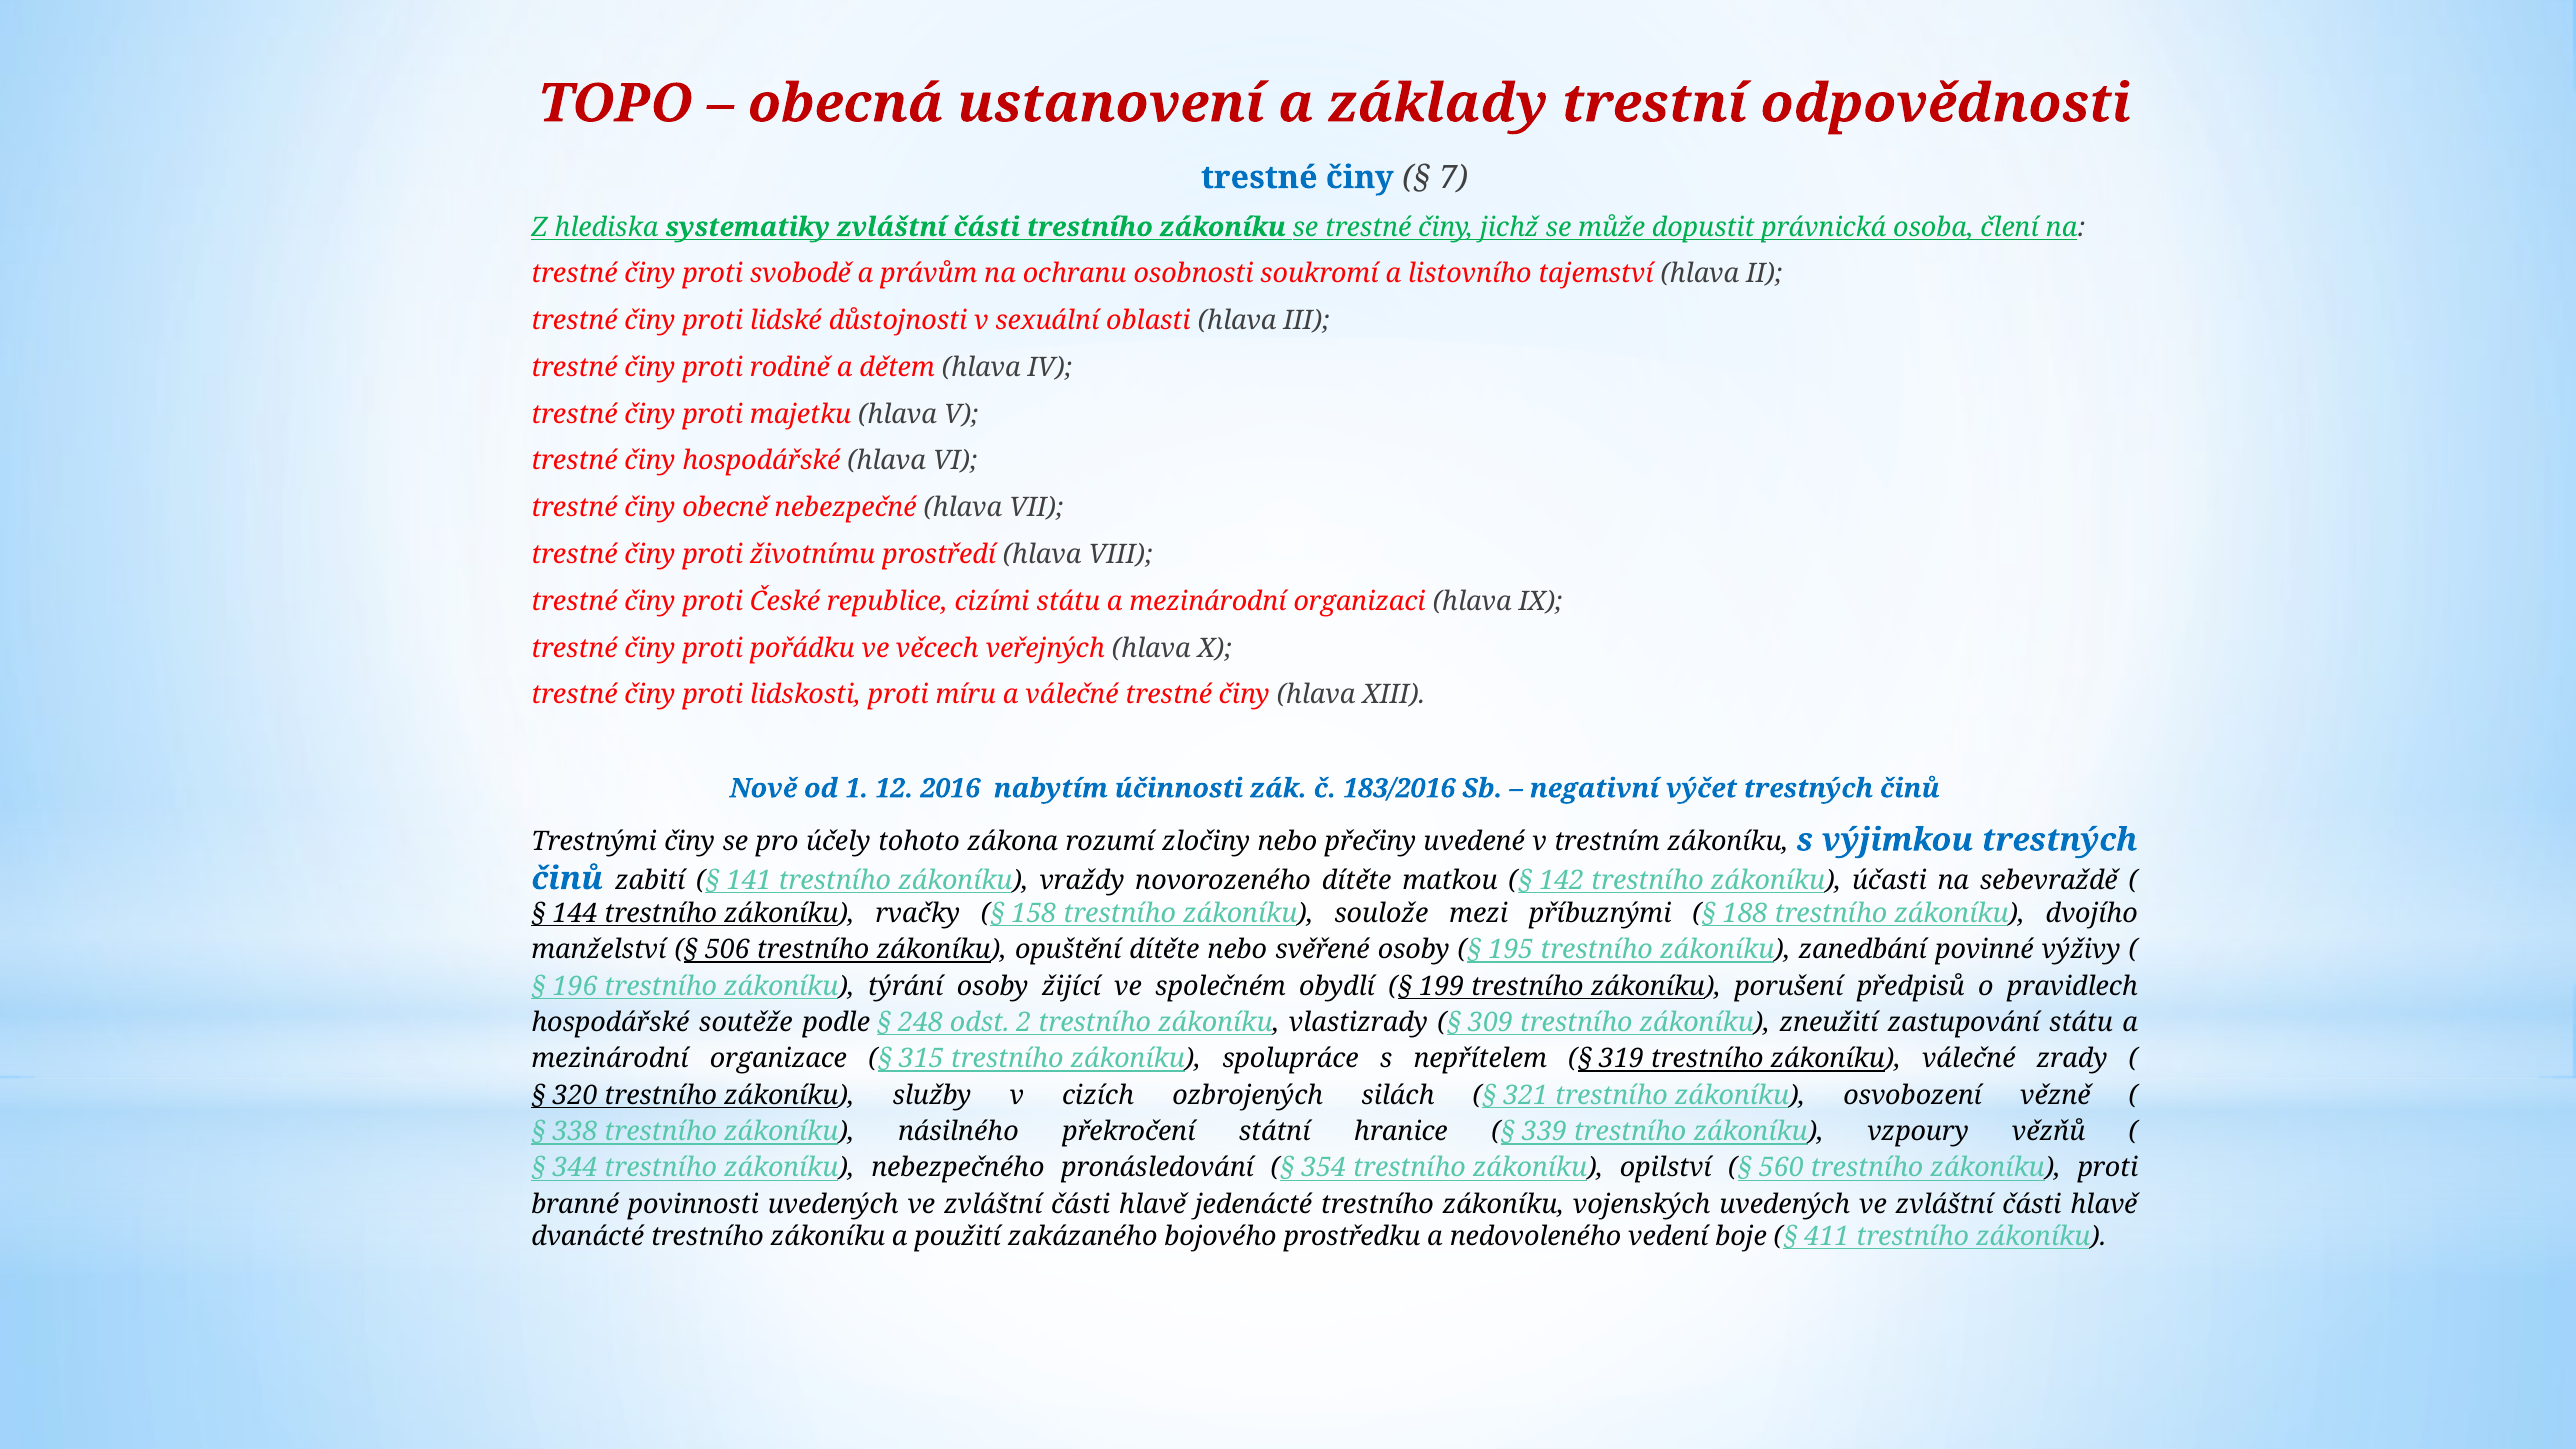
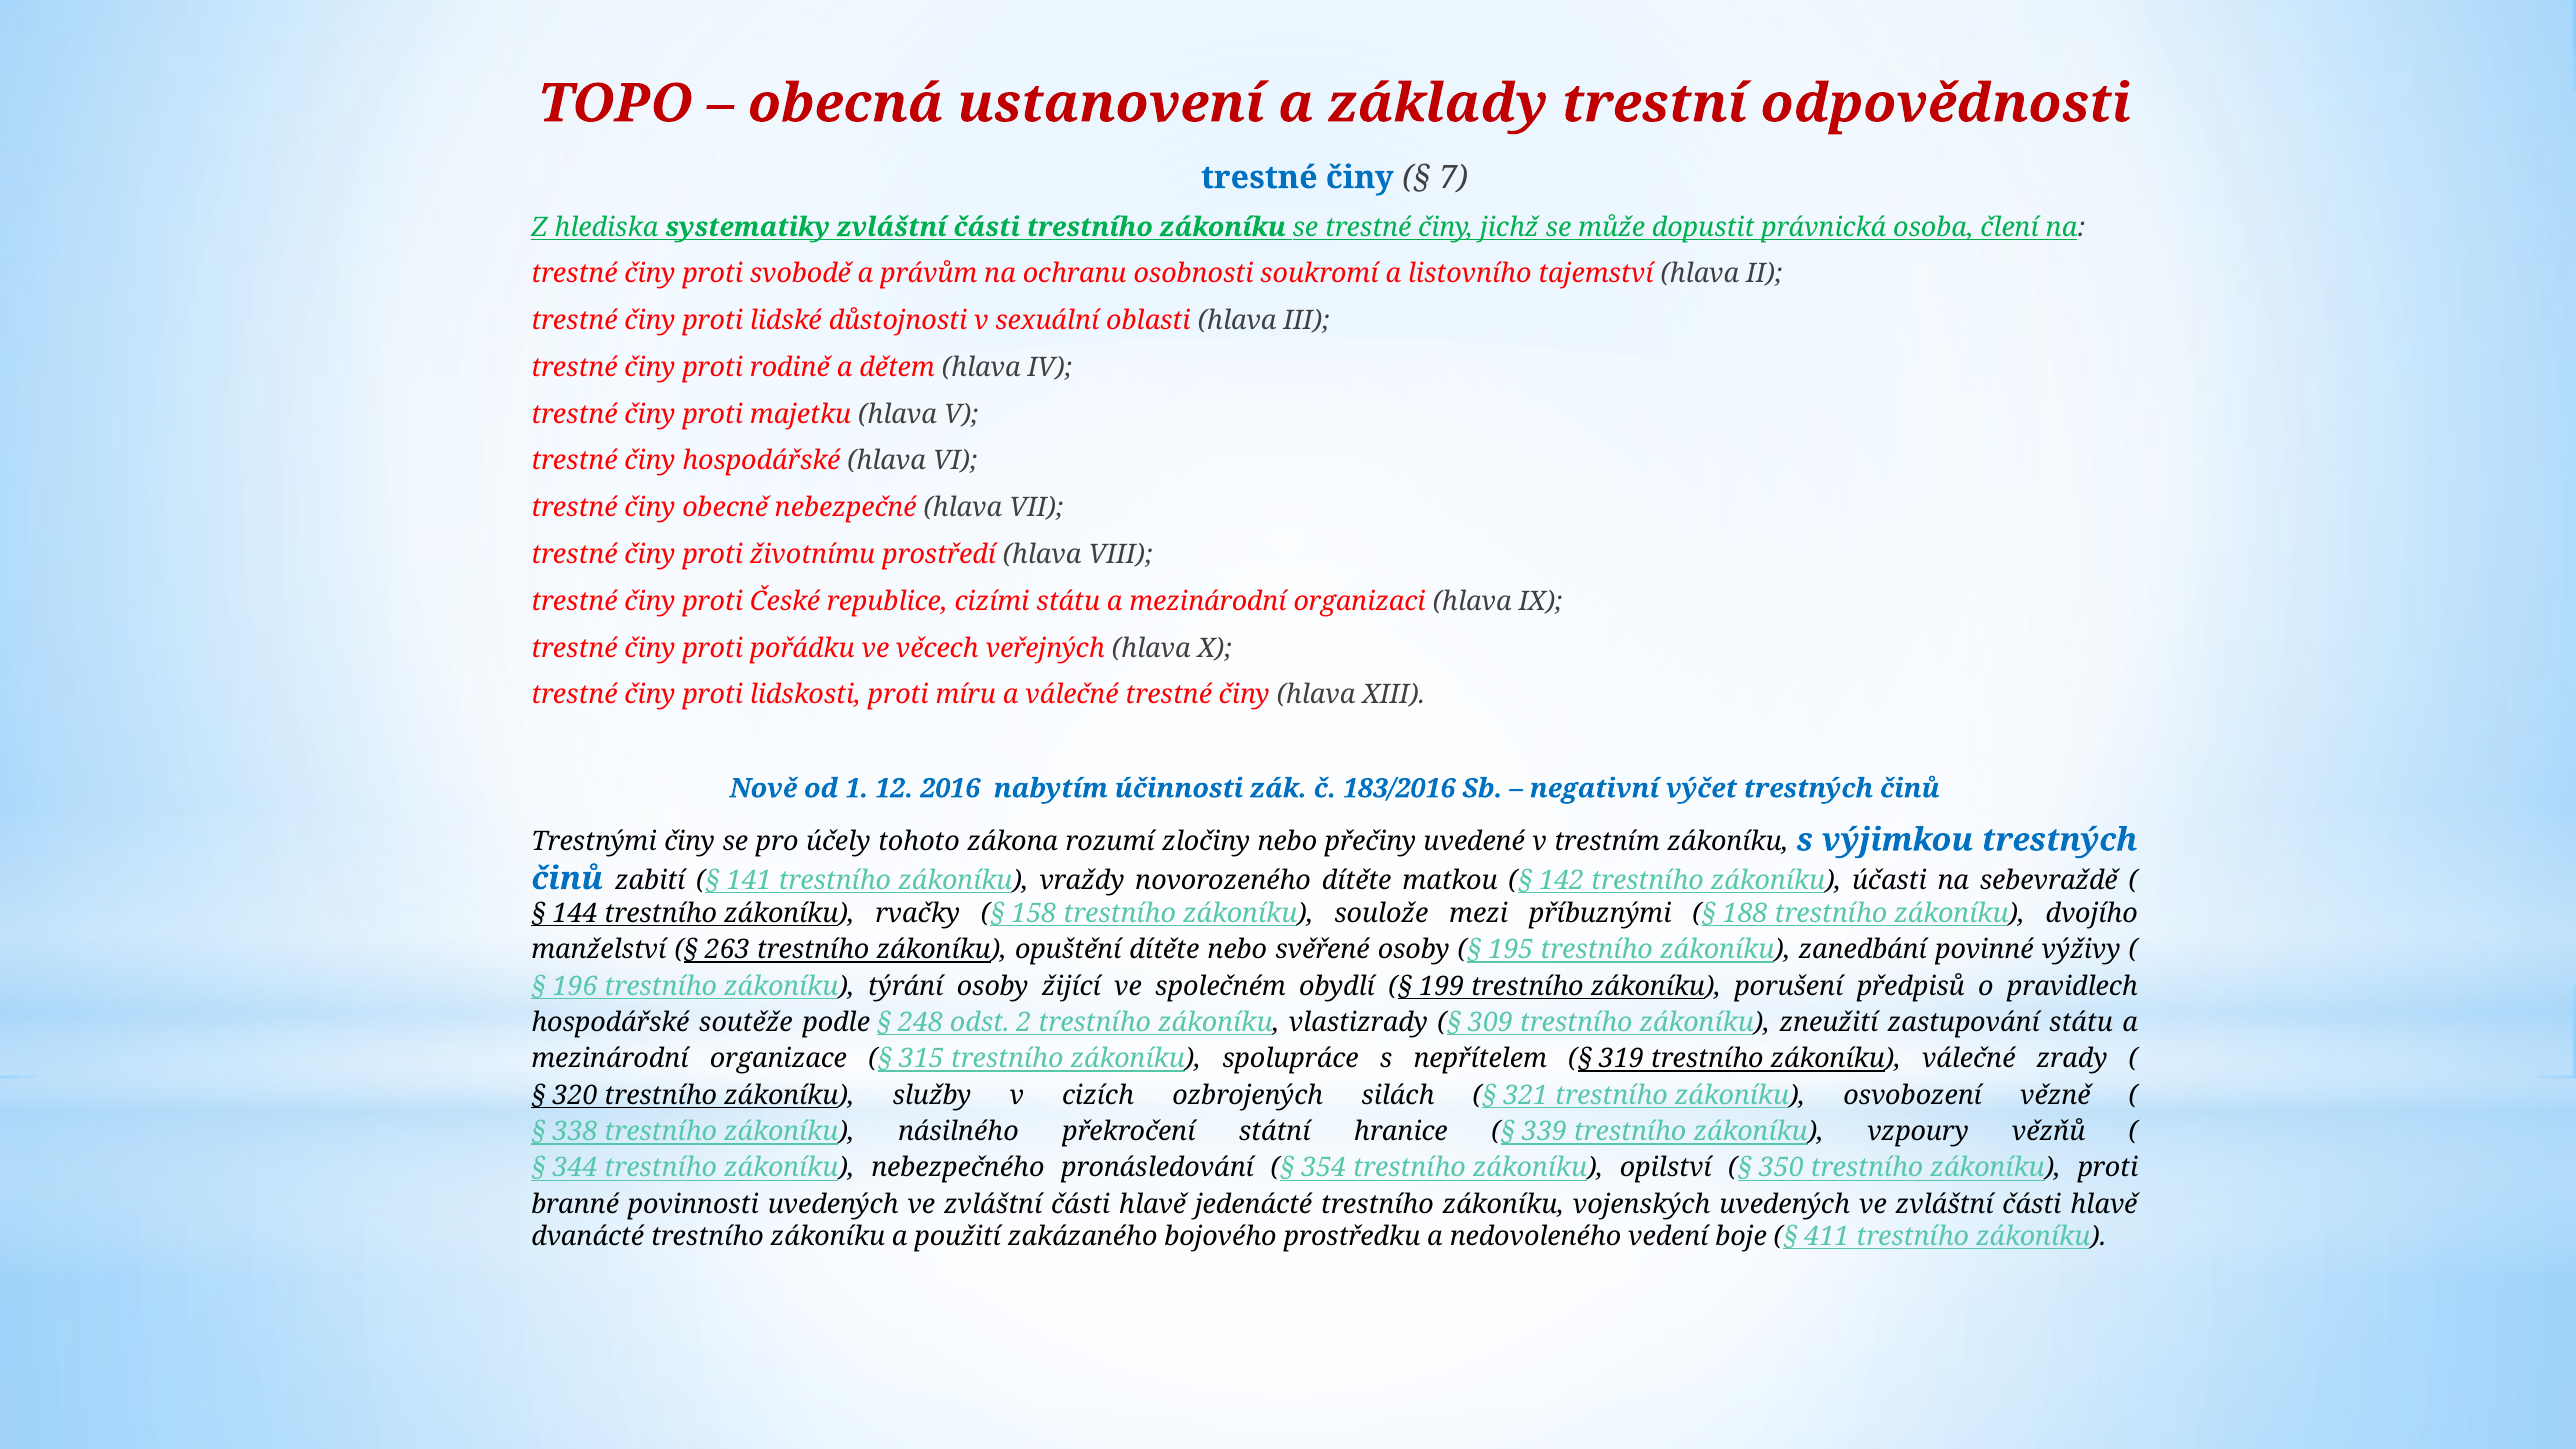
506: 506 -> 263
560: 560 -> 350
